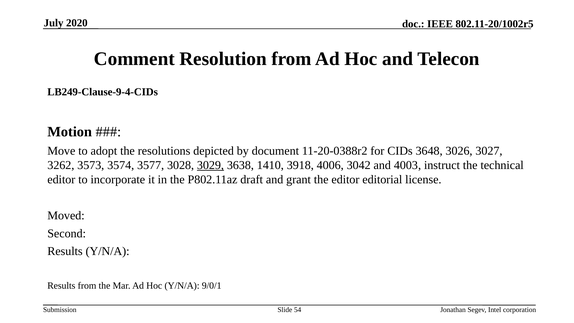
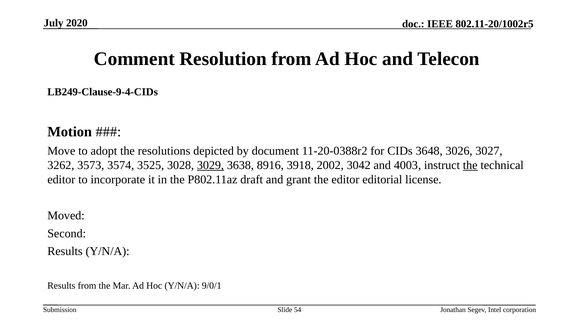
3577: 3577 -> 3525
1410: 1410 -> 8916
4006: 4006 -> 2002
the at (470, 165) underline: none -> present
